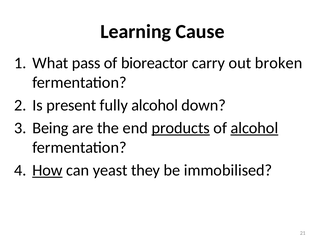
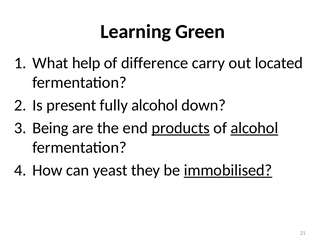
Cause: Cause -> Green
pass: pass -> help
bioreactor: bioreactor -> difference
broken: broken -> located
How underline: present -> none
immobilised underline: none -> present
